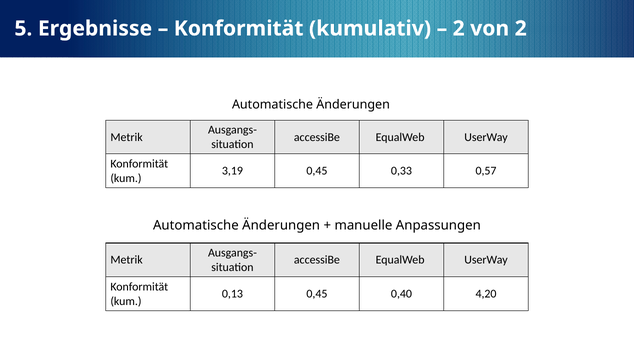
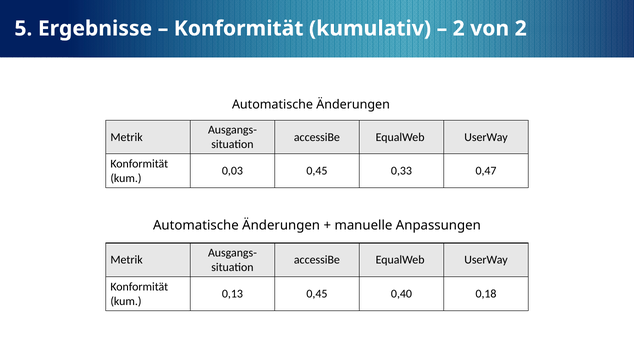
3,19: 3,19 -> 0,03
0,57: 0,57 -> 0,47
4,20: 4,20 -> 0,18
